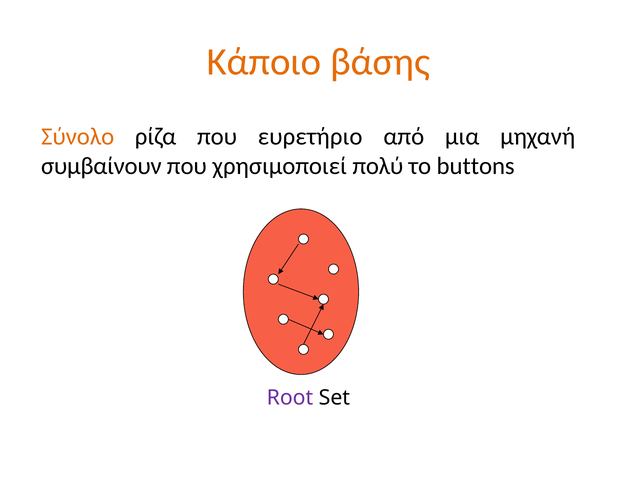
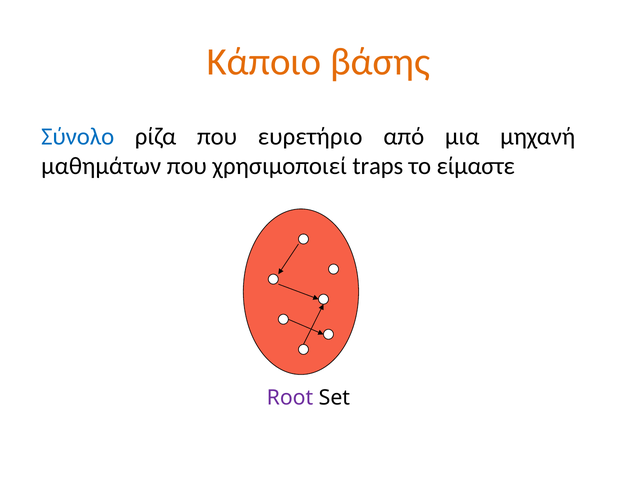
Σύνολο colour: orange -> blue
συμβαίνουν: συμβαίνουν -> μαθημάτων
πολύ: πολύ -> traps
buttons: buttons -> είμαστε
